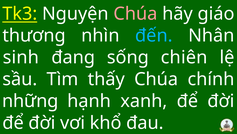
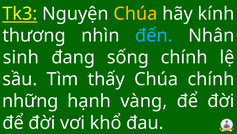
Chúa at (135, 14) colour: pink -> yellow
giáo: giáo -> kính
sống chiên: chiên -> chính
xanh: xanh -> vàng
